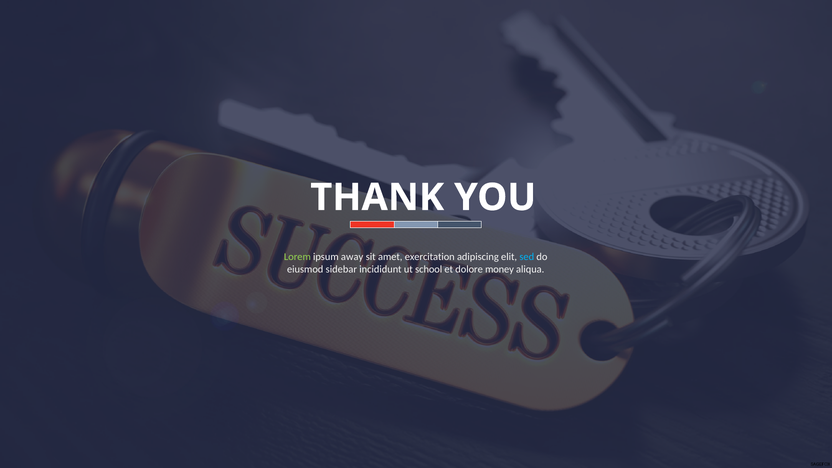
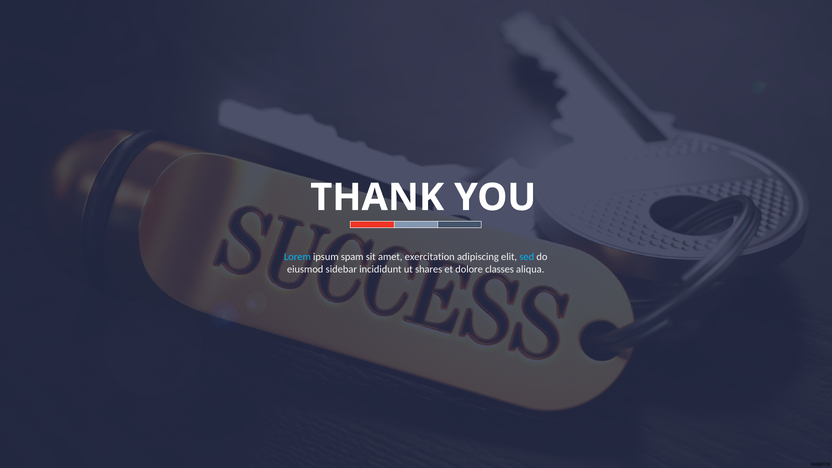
Lorem colour: light green -> light blue
away: away -> spam
school: school -> shares
money: money -> classes
